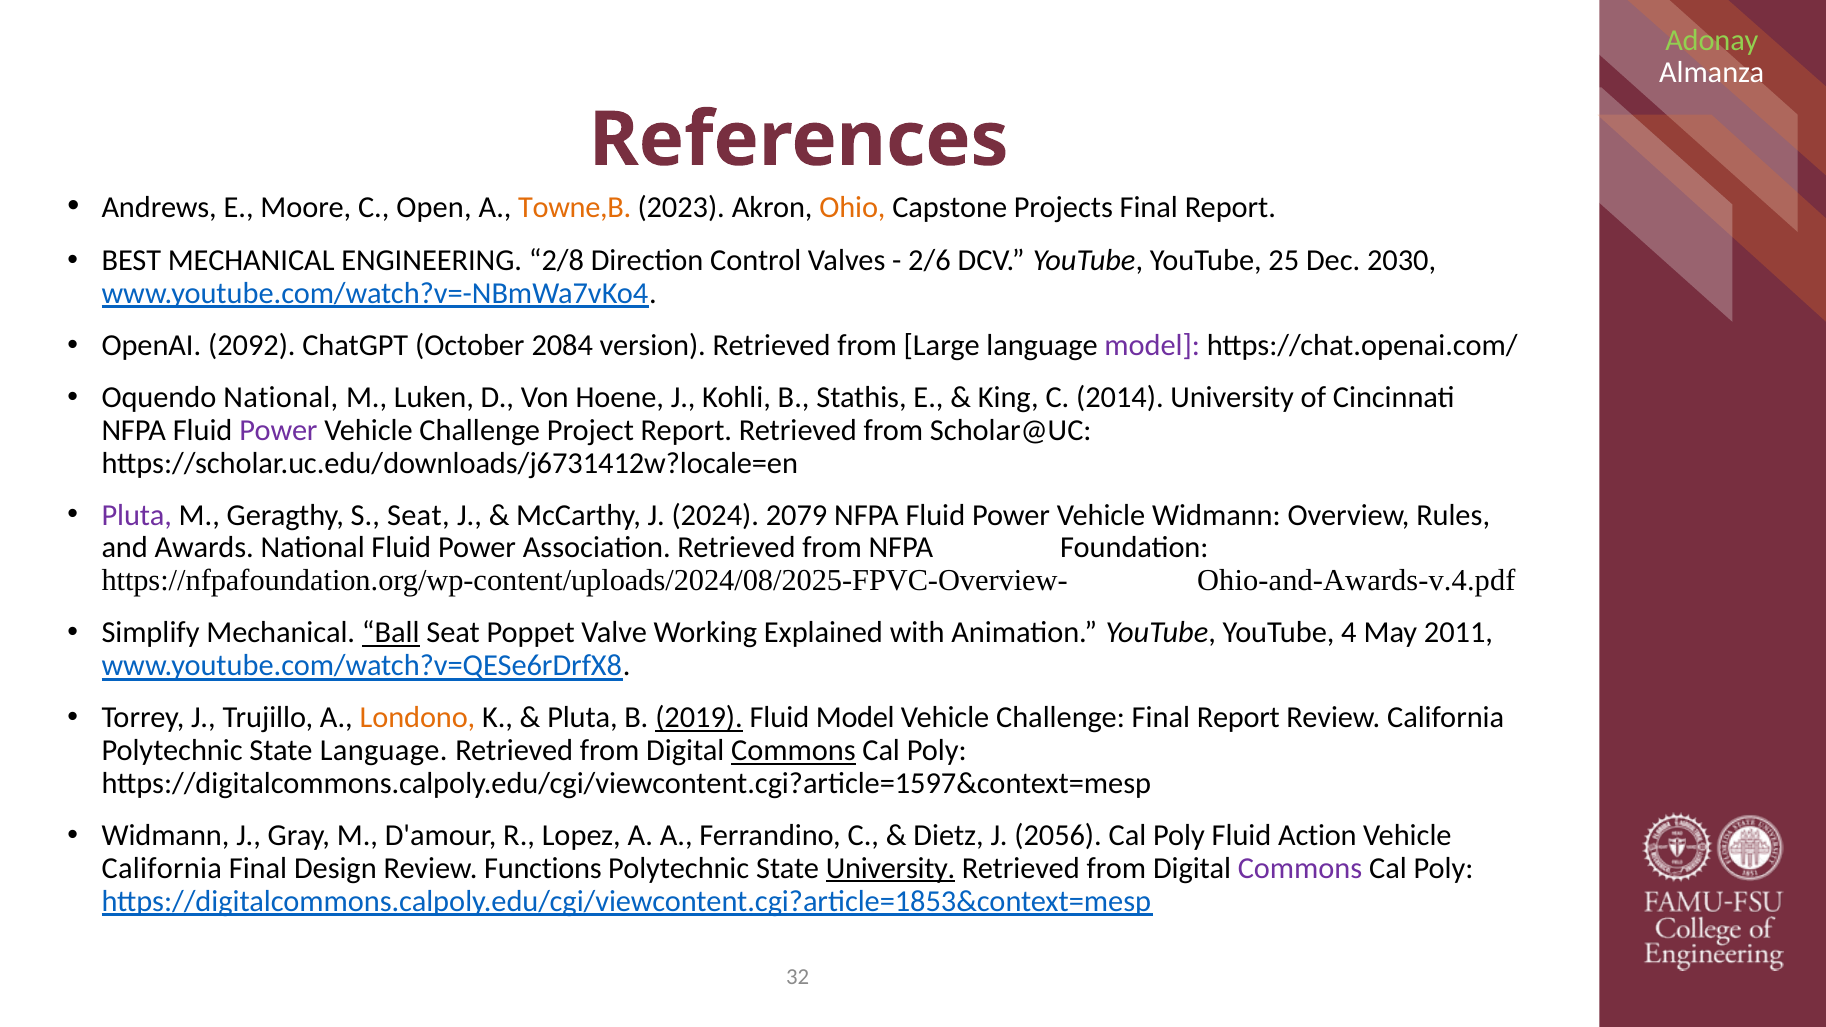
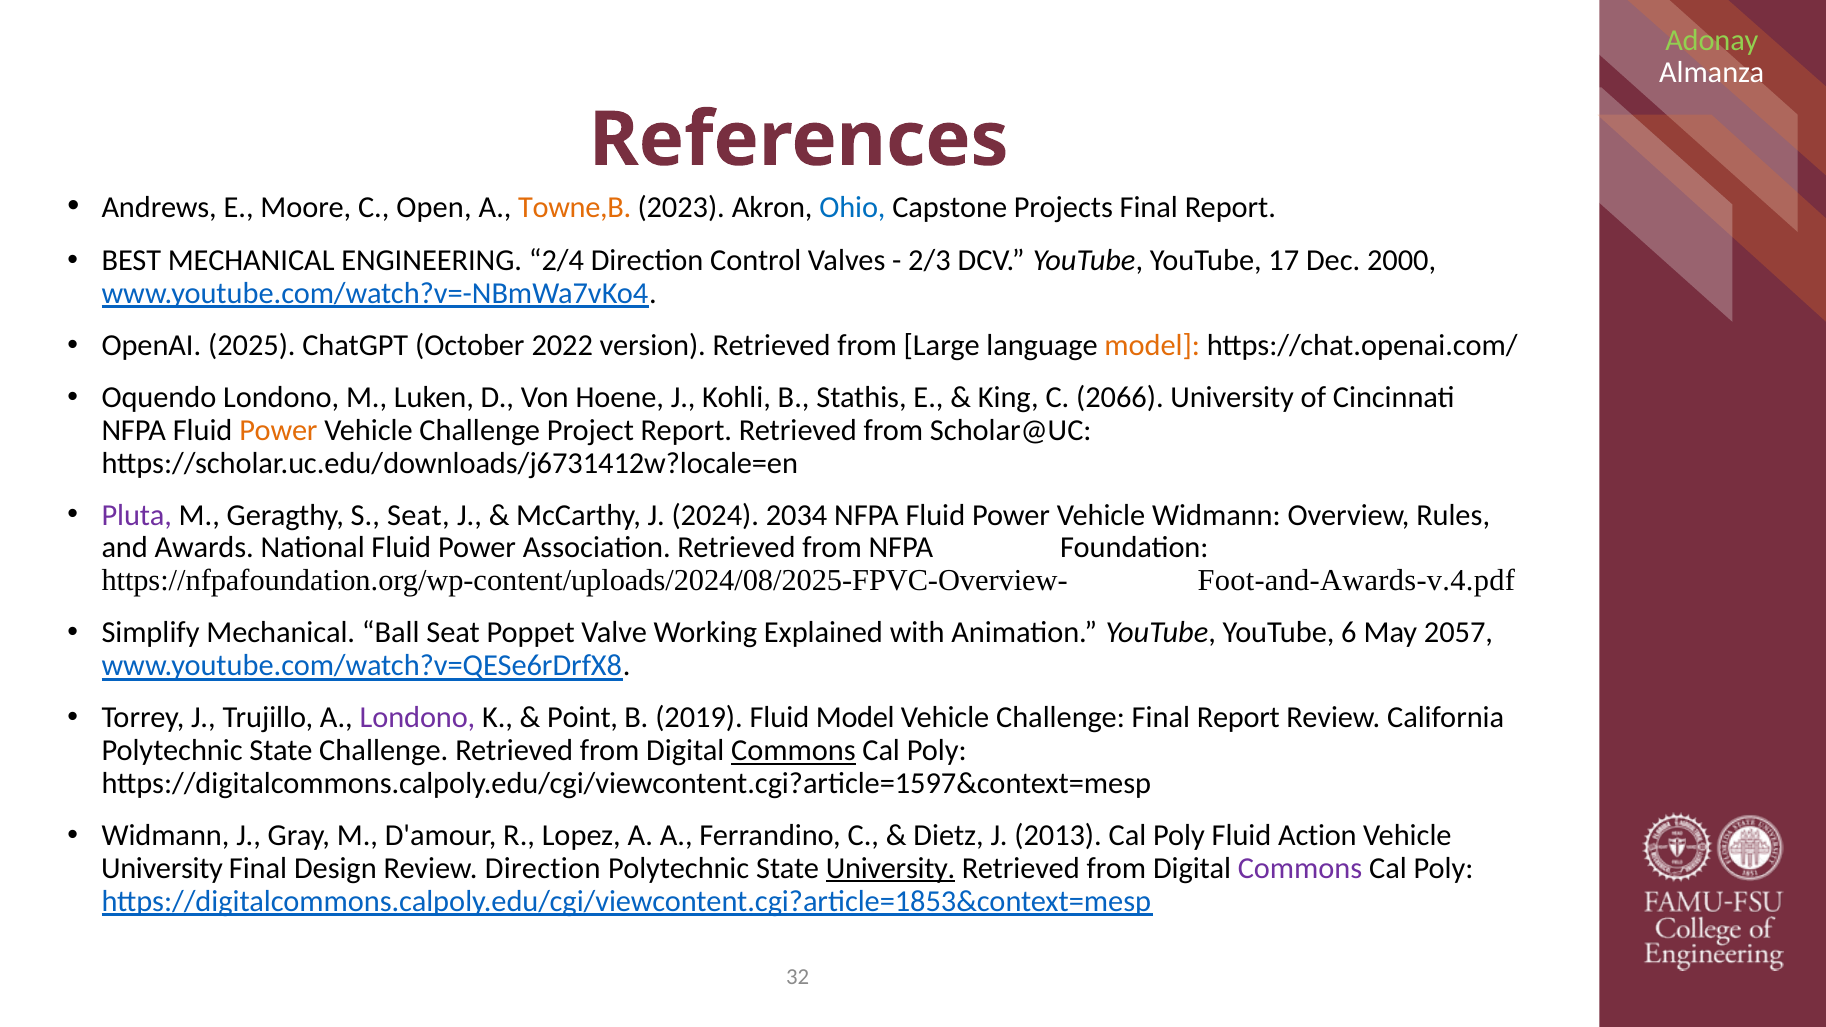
Ohio colour: orange -> blue
2/8: 2/8 -> 2/4
2/6: 2/6 -> 2/3
25: 25 -> 17
2030: 2030 -> 2000
2092: 2092 -> 2025
2084: 2084 -> 2022
model at (1152, 346) colour: purple -> orange
Oquendo National: National -> Londono
2014: 2014 -> 2066
Power at (278, 430) colour: purple -> orange
2079: 2079 -> 2034
Ohio-and-Awards-v.4.pdf: Ohio-and-Awards-v.4.pdf -> Foot-and-Awards-v.4.pdf
Ball underline: present -> none
4: 4 -> 6
2011: 2011 -> 2057
Londono at (417, 718) colour: orange -> purple
Pluta at (582, 718): Pluta -> Point
2019 underline: present -> none
State Language: Language -> Challenge
2056: 2056 -> 2013
California at (162, 868): California -> University
Review Functions: Functions -> Direction
